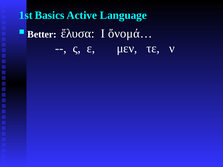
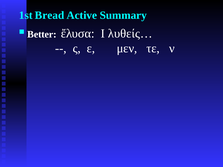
Basics: Basics -> Bread
Language: Language -> Summary
ὄνομά…: ὄνομά… -> λυθείς…
